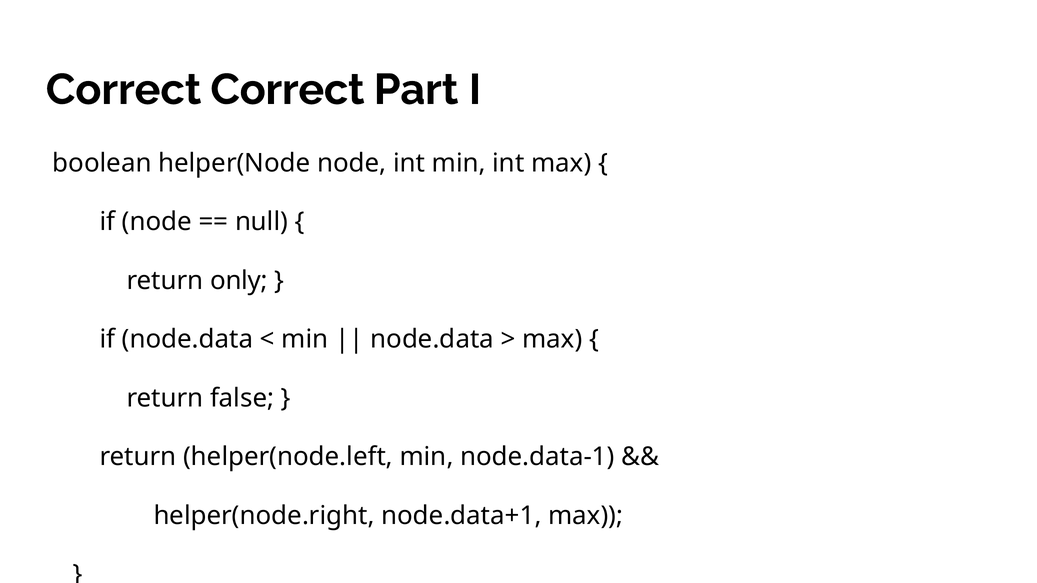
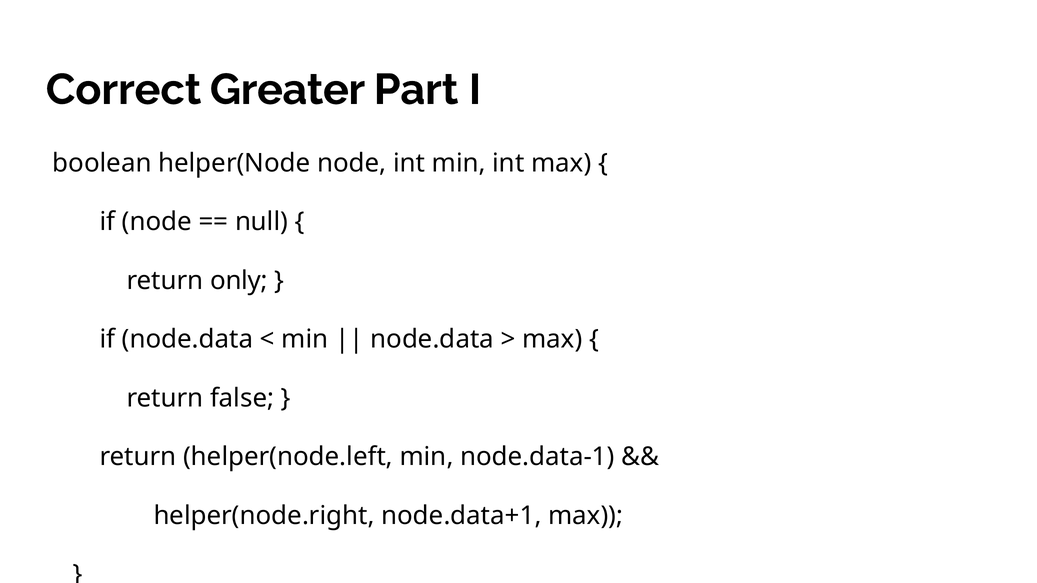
Correct Correct: Correct -> Greater
